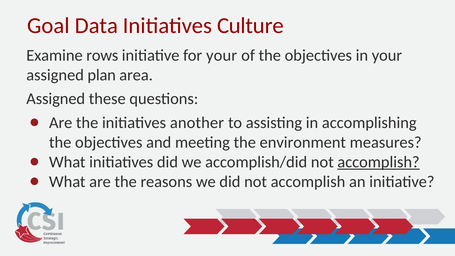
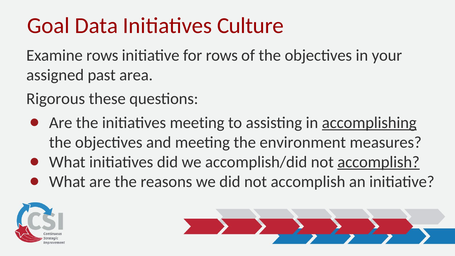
for your: your -> rows
plan: plan -> past
Assigned at (56, 99): Assigned -> Rigorous
initiatives another: another -> meeting
accomplishing underline: none -> present
